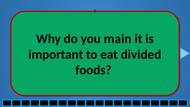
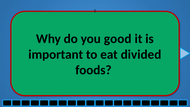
main: main -> good
